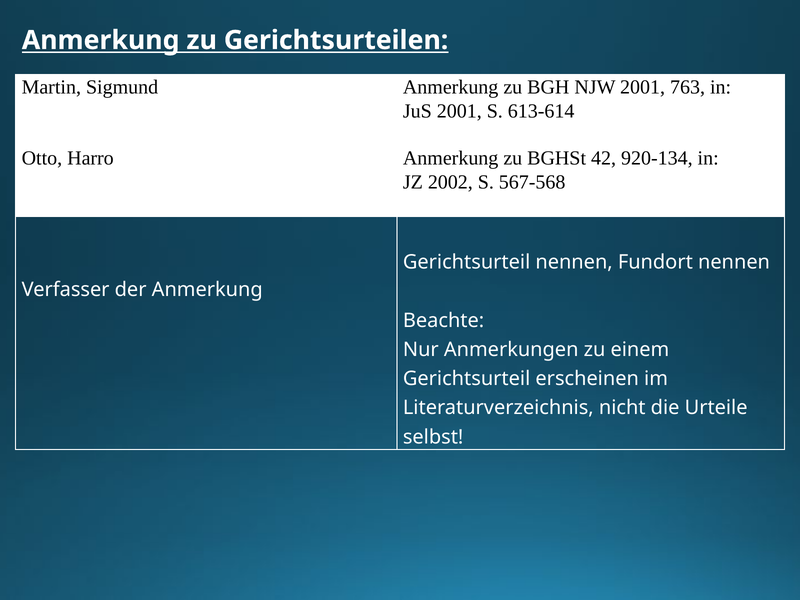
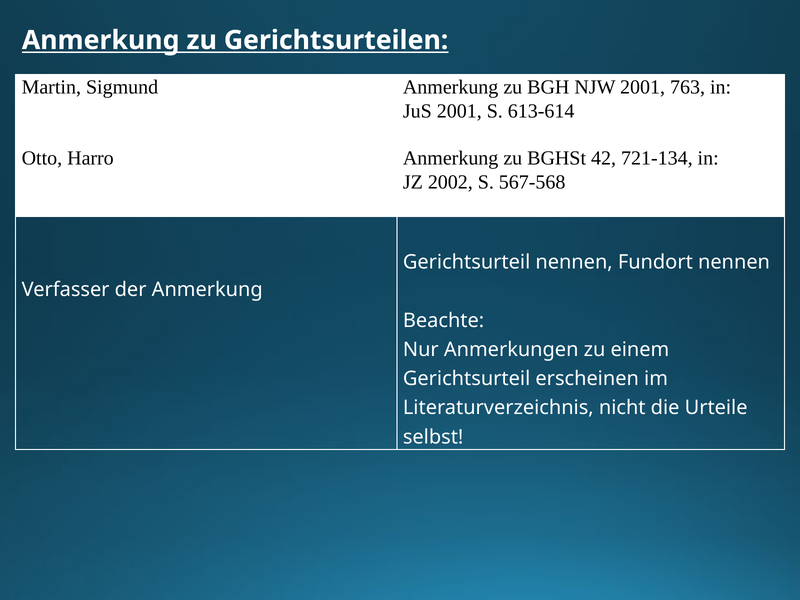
920-134: 920-134 -> 721-134
